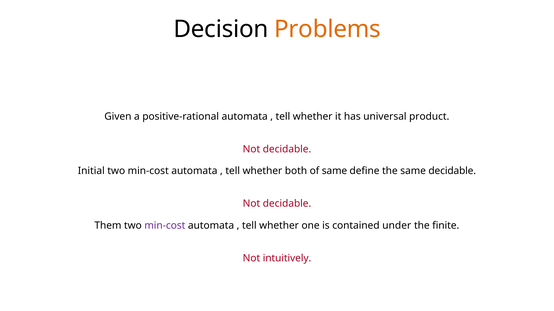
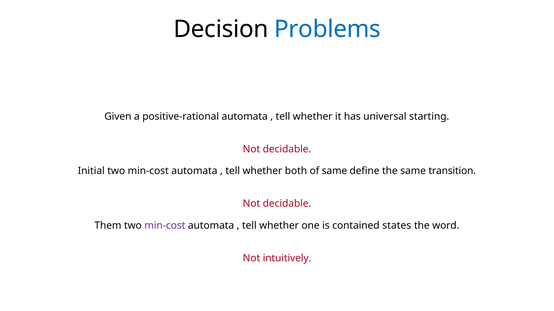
Problems colour: orange -> blue
product: product -> starting
same decidable: decidable -> transition
under: under -> states
finite: finite -> word
